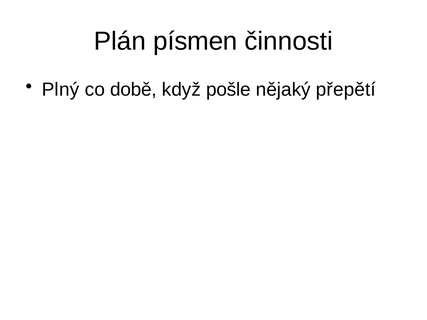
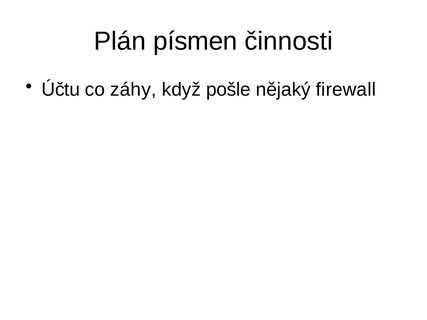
Plný: Plný -> Účtu
době: době -> záhy
přepětí: přepětí -> firewall
